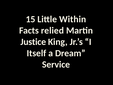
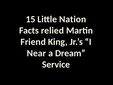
Within: Within -> Nation
Justice: Justice -> Friend
Itself: Itself -> Near
